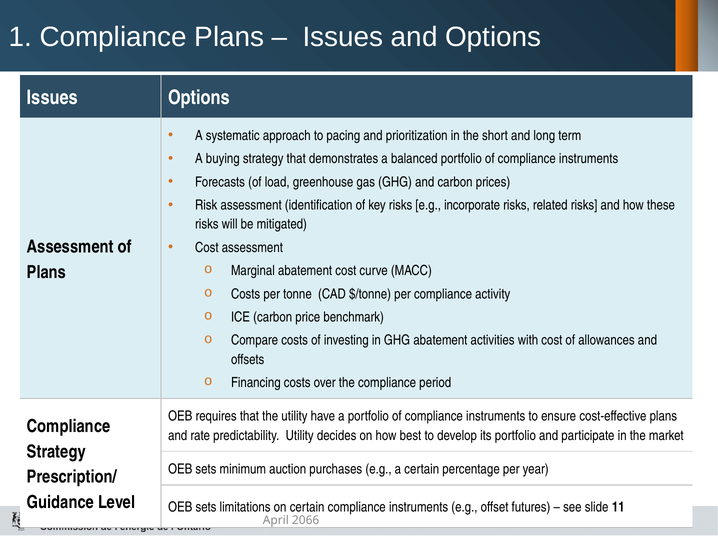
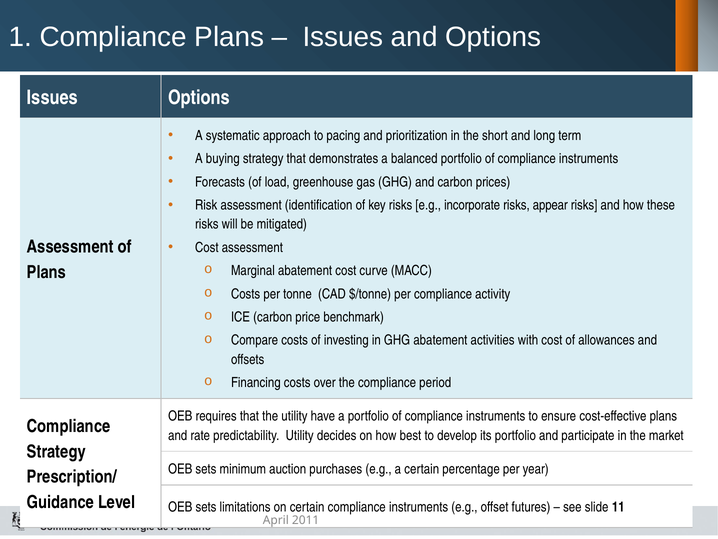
related: related -> appear
2066: 2066 -> 2011
